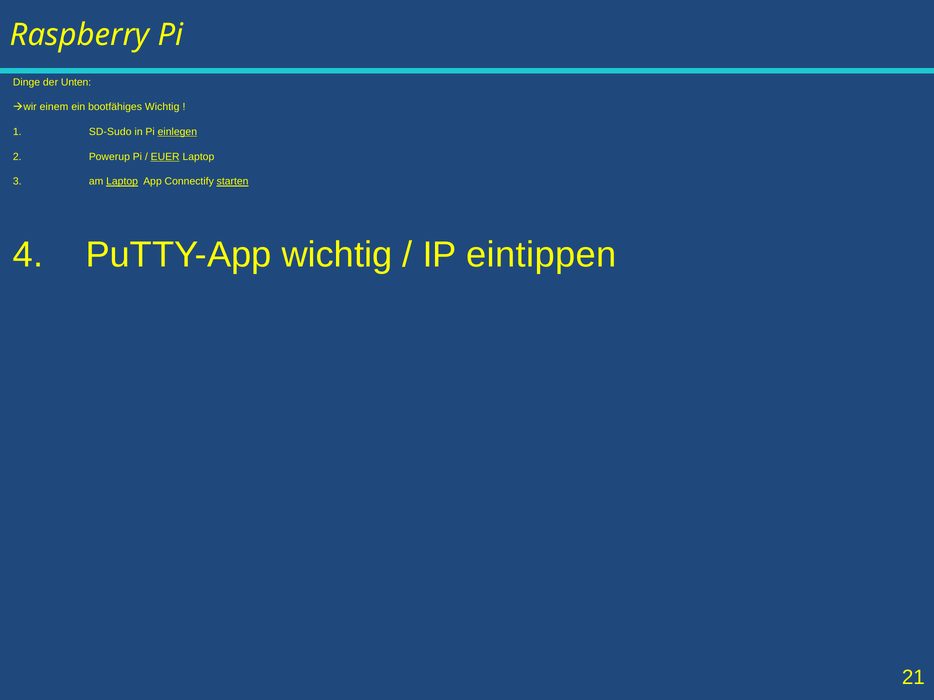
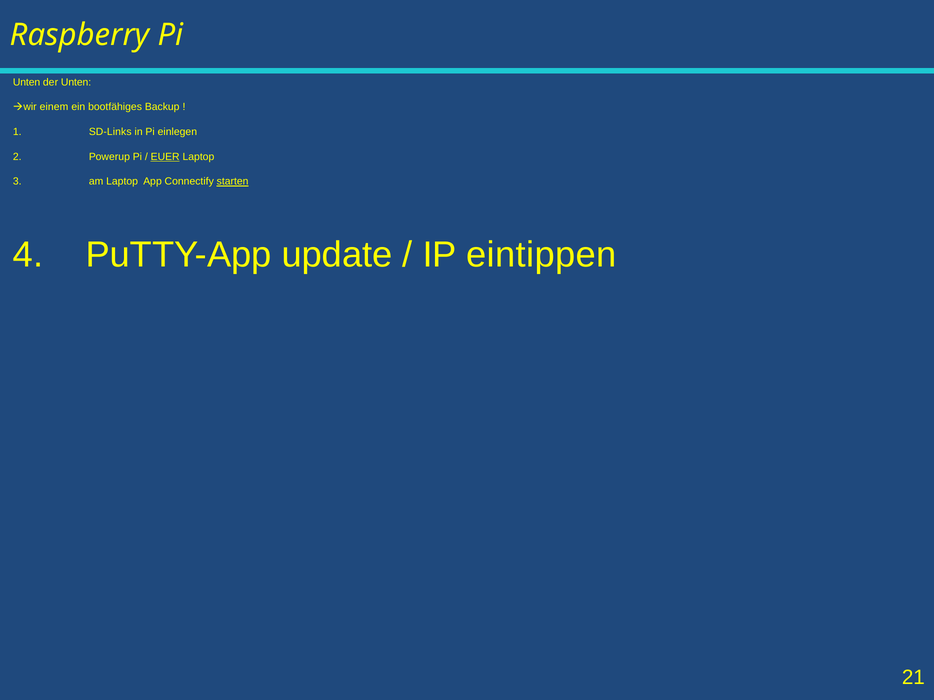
Dinge at (27, 82): Dinge -> Unten
bootfähiges Wichtig: Wichtig -> Backup
SD-Sudo: SD-Sudo -> SD-Links
einlegen underline: present -> none
Laptop at (122, 182) underline: present -> none
PuTTY-App wichtig: wichtig -> update
